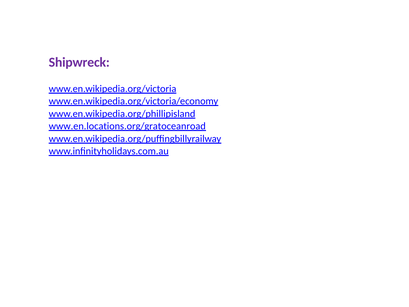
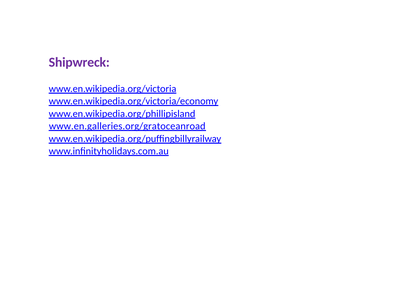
www.en.locations.org/gratoceanroad: www.en.locations.org/gratoceanroad -> www.en.galleries.org/gratoceanroad
